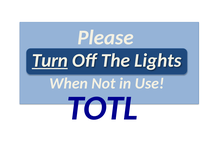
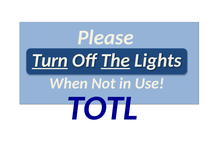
The underline: none -> present
